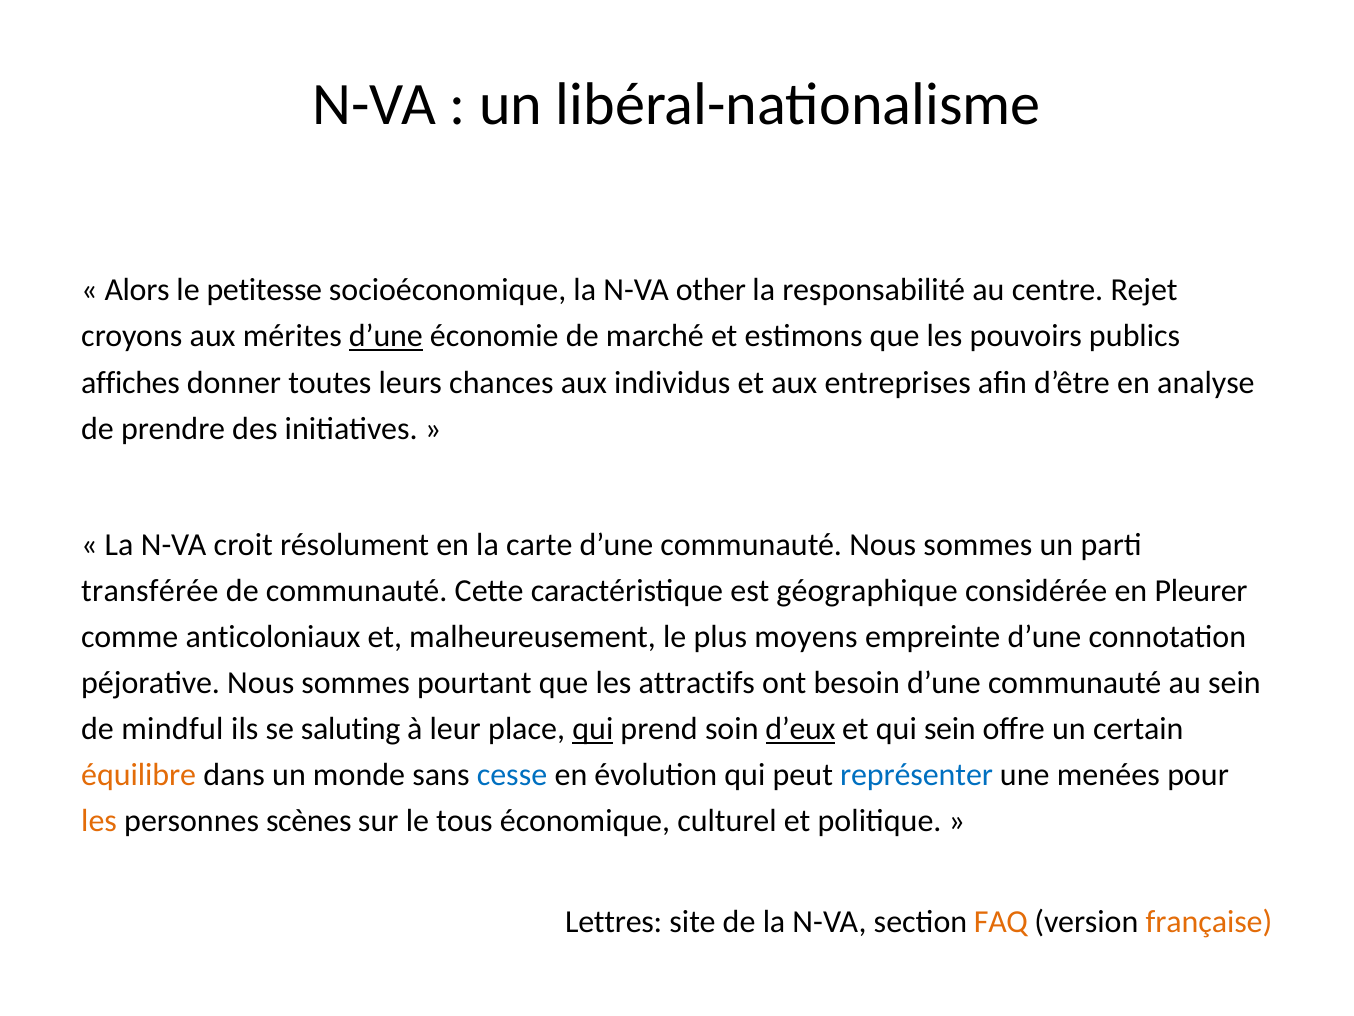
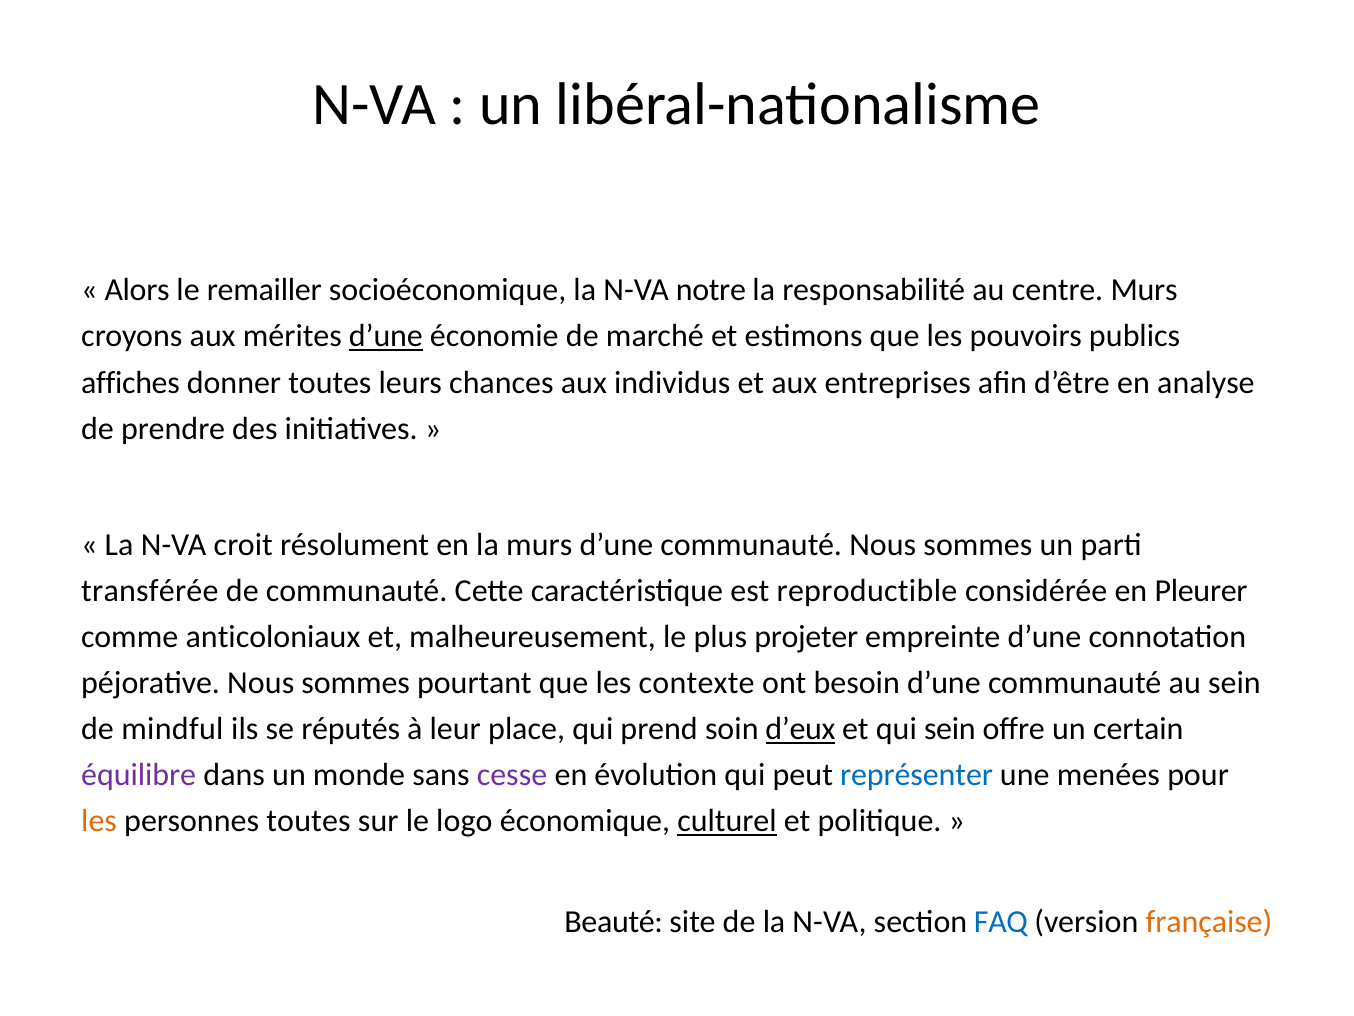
petitesse: petitesse -> remailler
other: other -> notre
centre Rejet: Rejet -> Murs
la carte: carte -> murs
géographique: géographique -> reproductible
moyens: moyens -> projeter
attractifs: attractifs -> contexte
saluting: saluting -> réputés
qui at (593, 729) underline: present -> none
équilibre colour: orange -> purple
cesse colour: blue -> purple
personnes scènes: scènes -> toutes
tous: tous -> logo
culturel underline: none -> present
Lettres: Lettres -> Beauté
FAQ colour: orange -> blue
